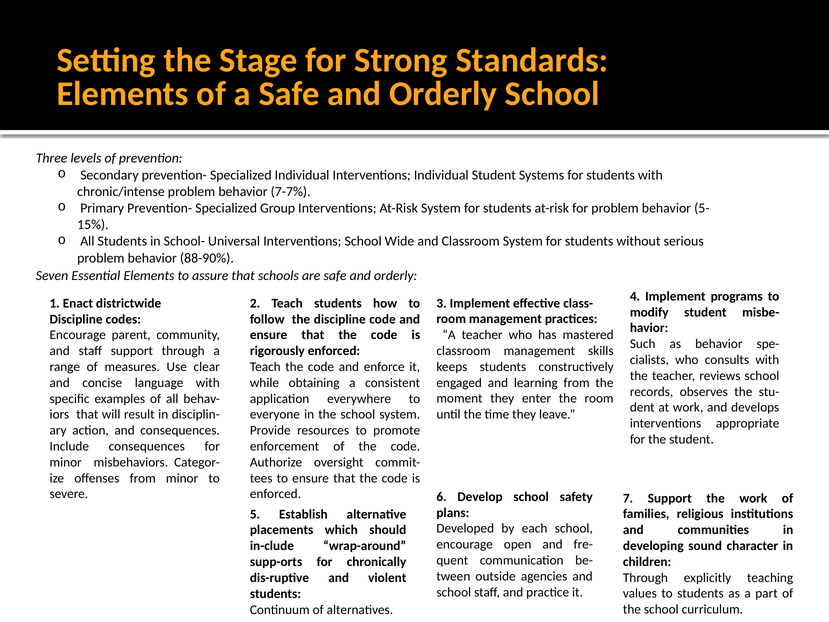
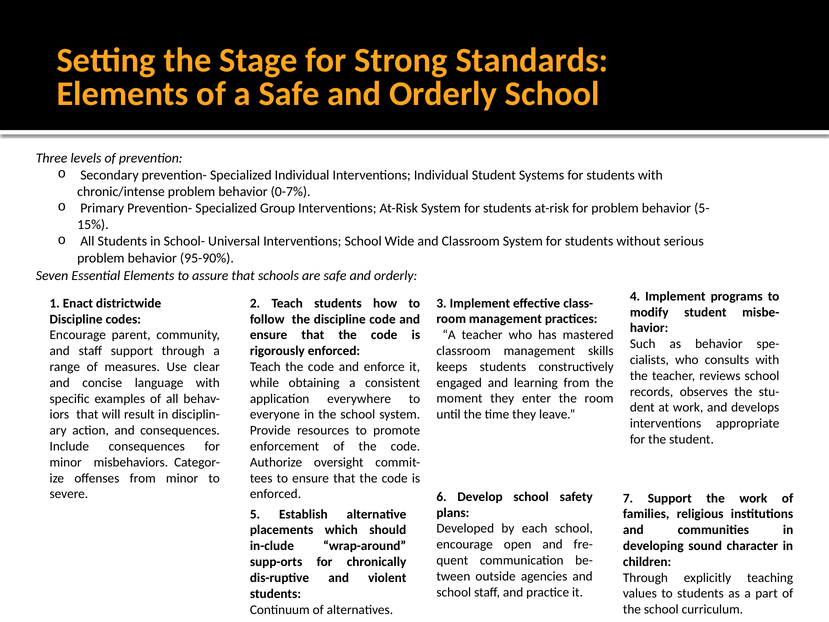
7-7%: 7-7% -> 0-7%
88-90%: 88-90% -> 95-90%
